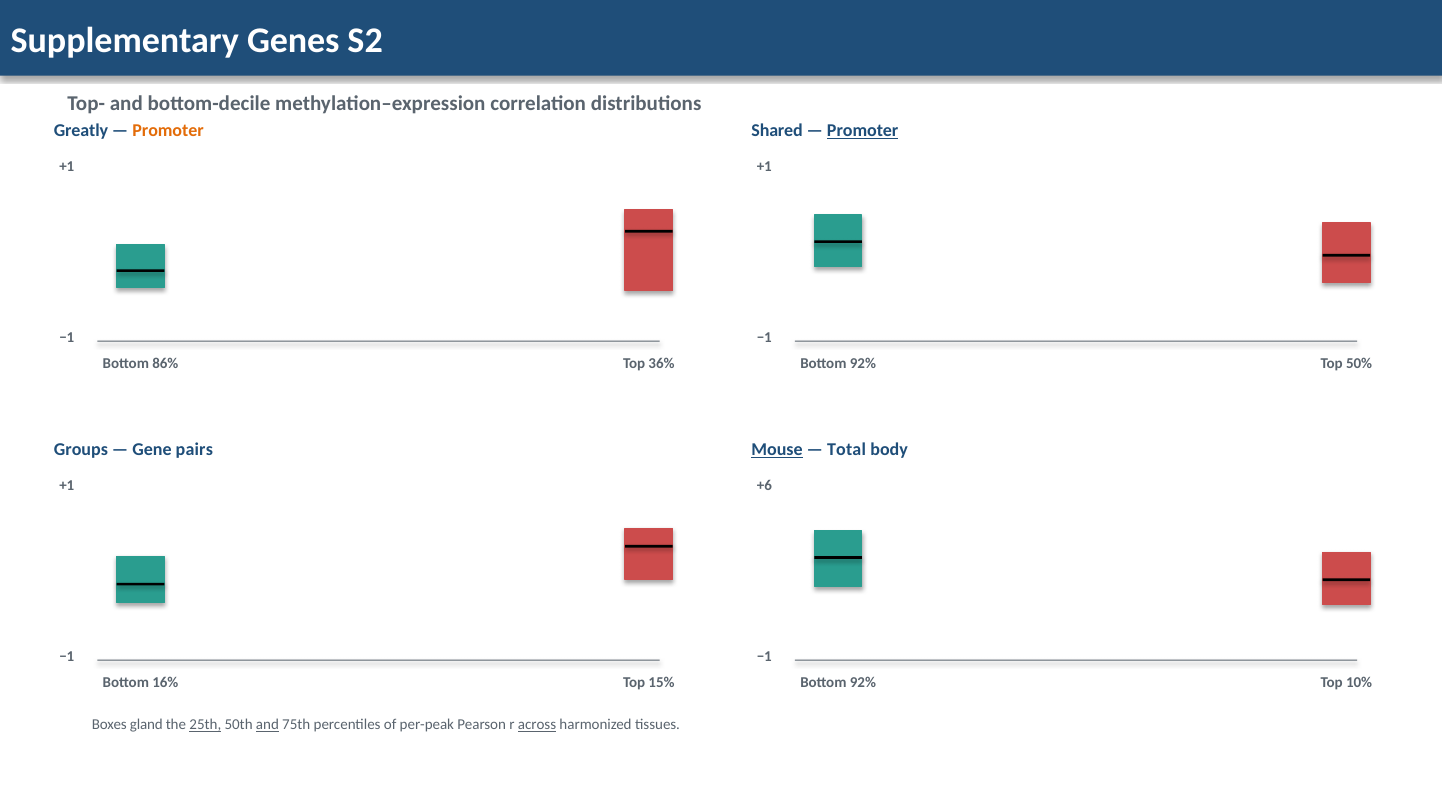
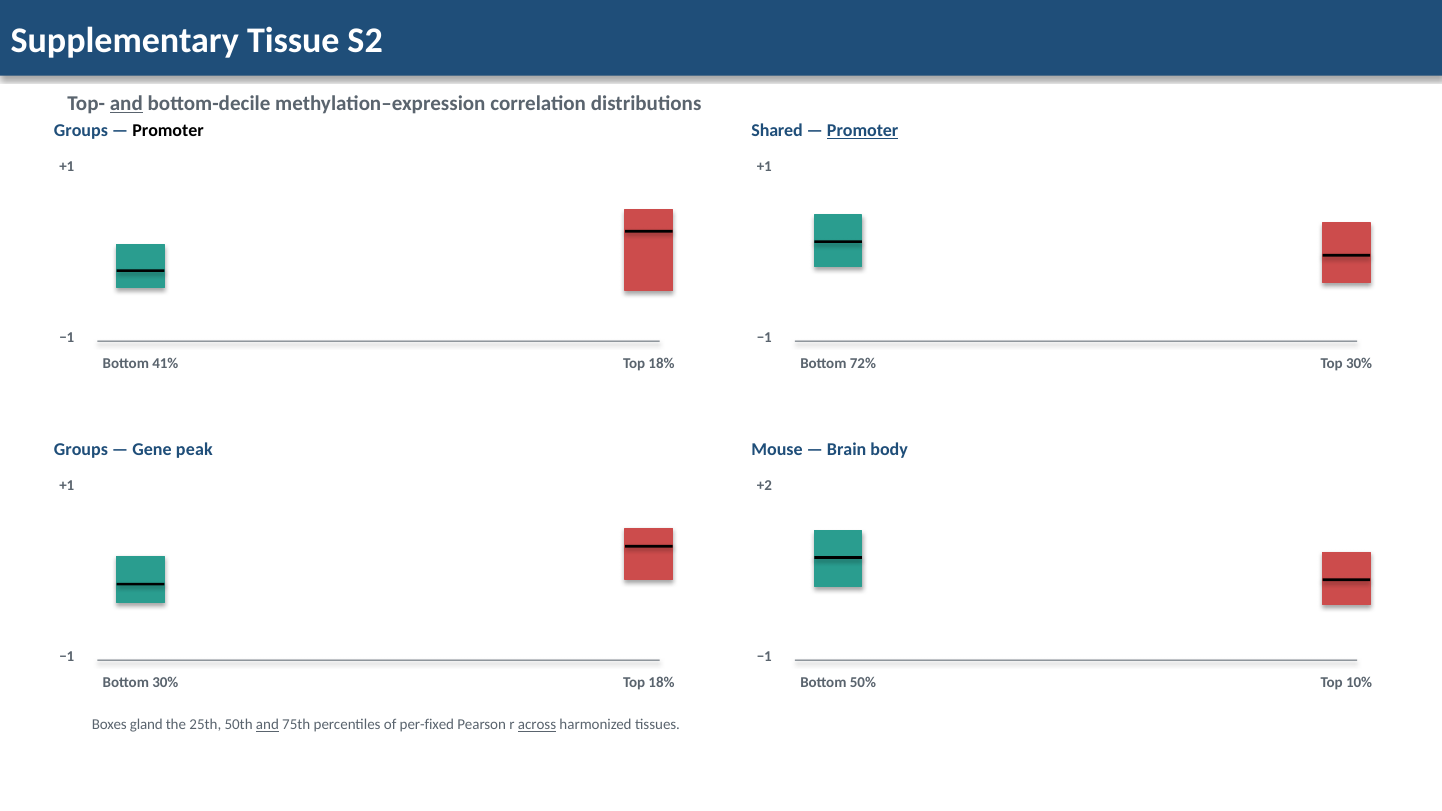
Genes: Genes -> Tissue
and at (126, 104) underline: none -> present
Greatly at (81, 131): Greatly -> Groups
Promoter at (168, 131) colour: orange -> black
86%: 86% -> 41%
36% at (662, 364): 36% -> 18%
92% at (863, 364): 92% -> 72%
Top 50%: 50% -> 30%
pairs: pairs -> peak
Mouse underline: present -> none
Total: Total -> Brain
+6: +6 -> +2
Bottom 16%: 16% -> 30%
15% at (662, 683): 15% -> 18%
92% at (863, 683): 92% -> 50%
25th underline: present -> none
per-peak: per-peak -> per-fixed
